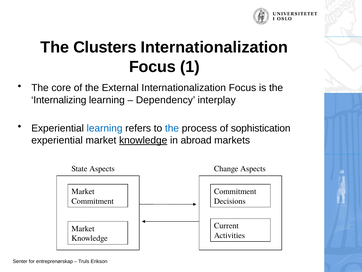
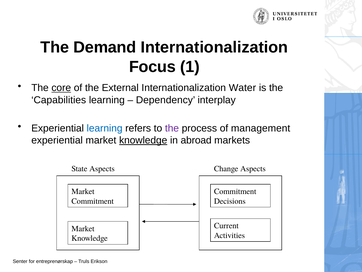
Clusters: Clusters -> Demand
core underline: none -> present
Focus at (242, 88): Focus -> Water
Internalizing: Internalizing -> Capabilities
the at (172, 128) colour: blue -> purple
sophistication: sophistication -> management
